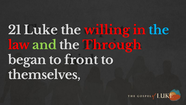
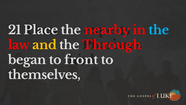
Luke: Luke -> Place
willing: willing -> nearby
and colour: light green -> yellow
